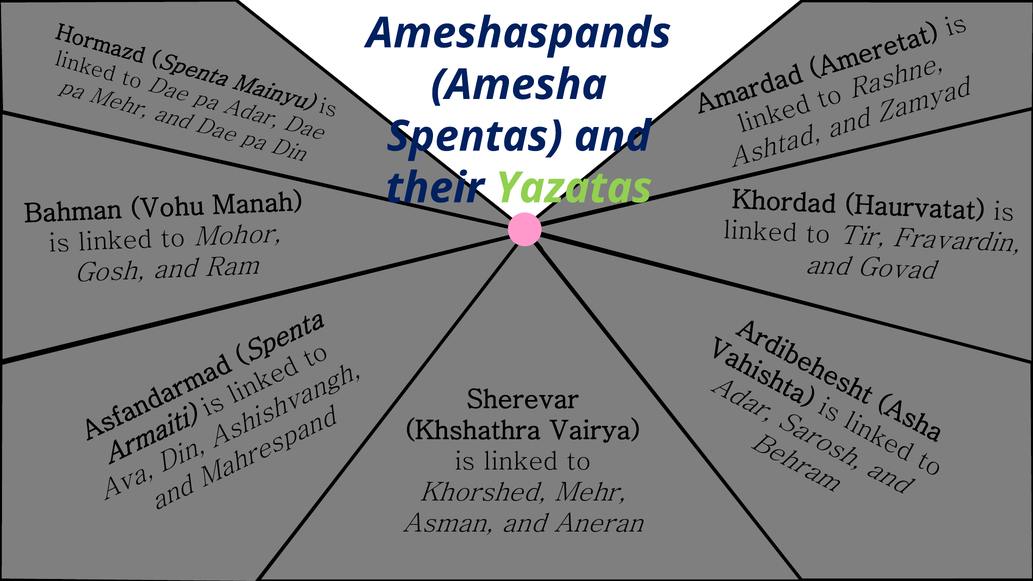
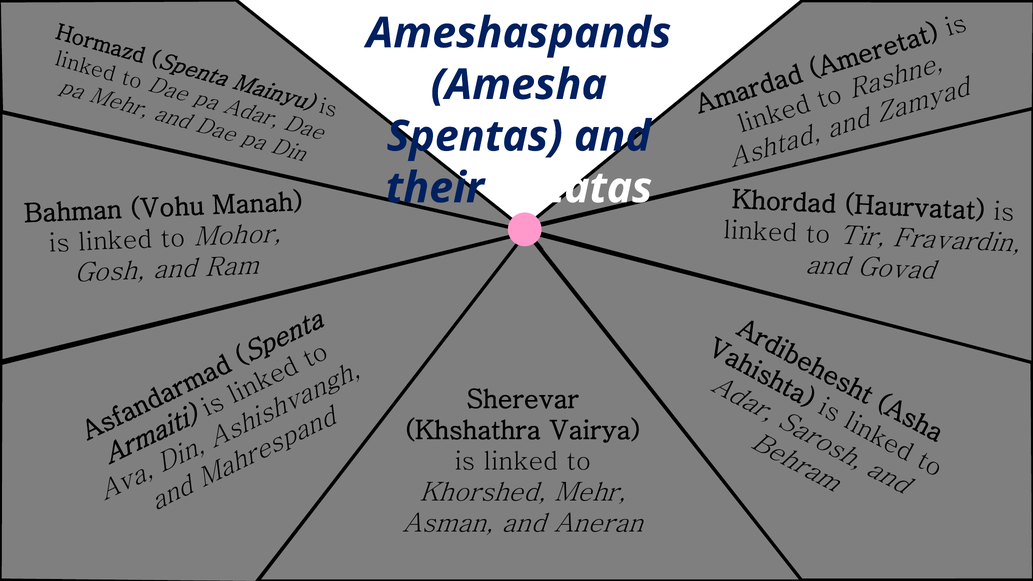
Yazatas colour: light green -> white
